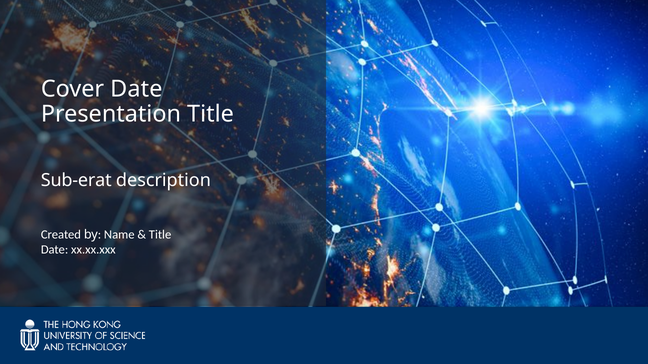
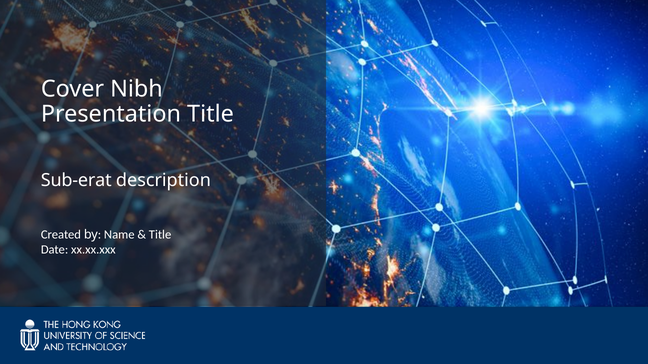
Cover Date: Date -> Nibh
